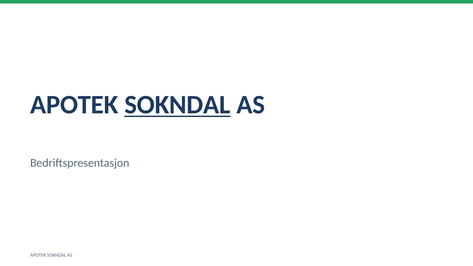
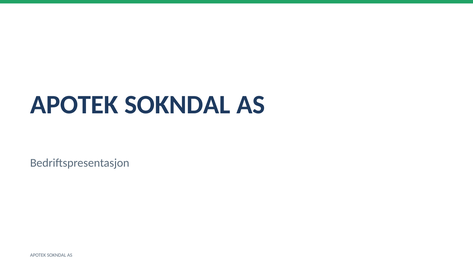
SOKNDAL at (177, 105) underline: present -> none
